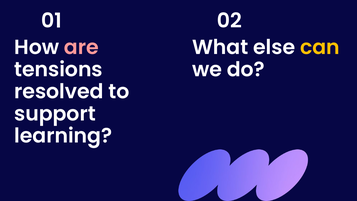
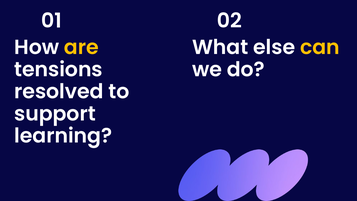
are colour: pink -> yellow
